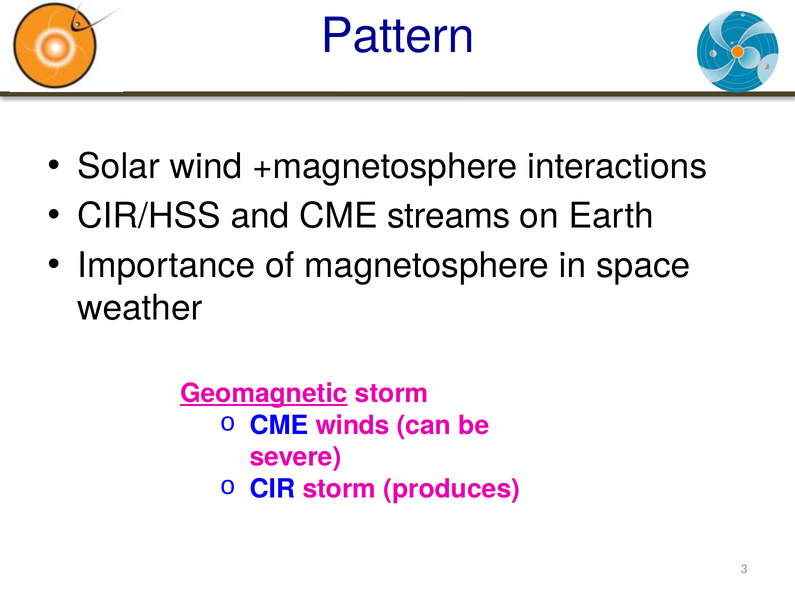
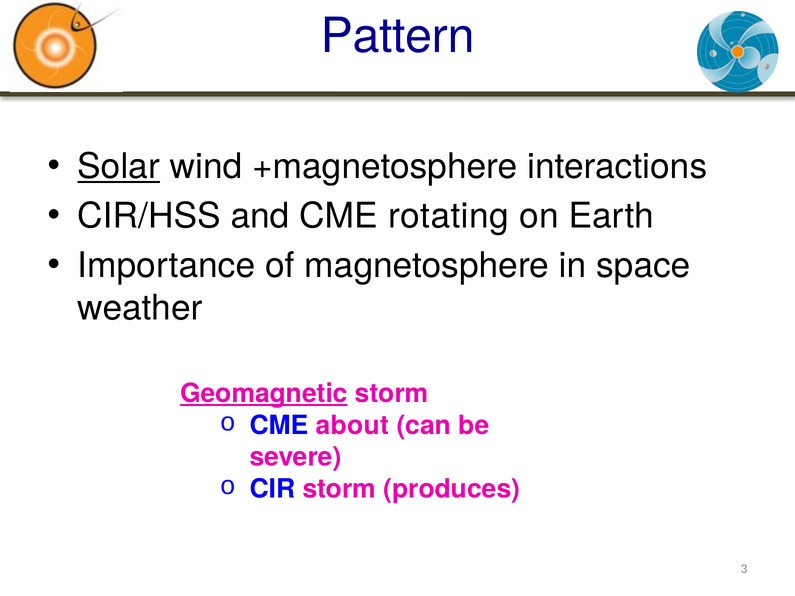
Solar underline: none -> present
streams: streams -> rotating
winds: winds -> about
